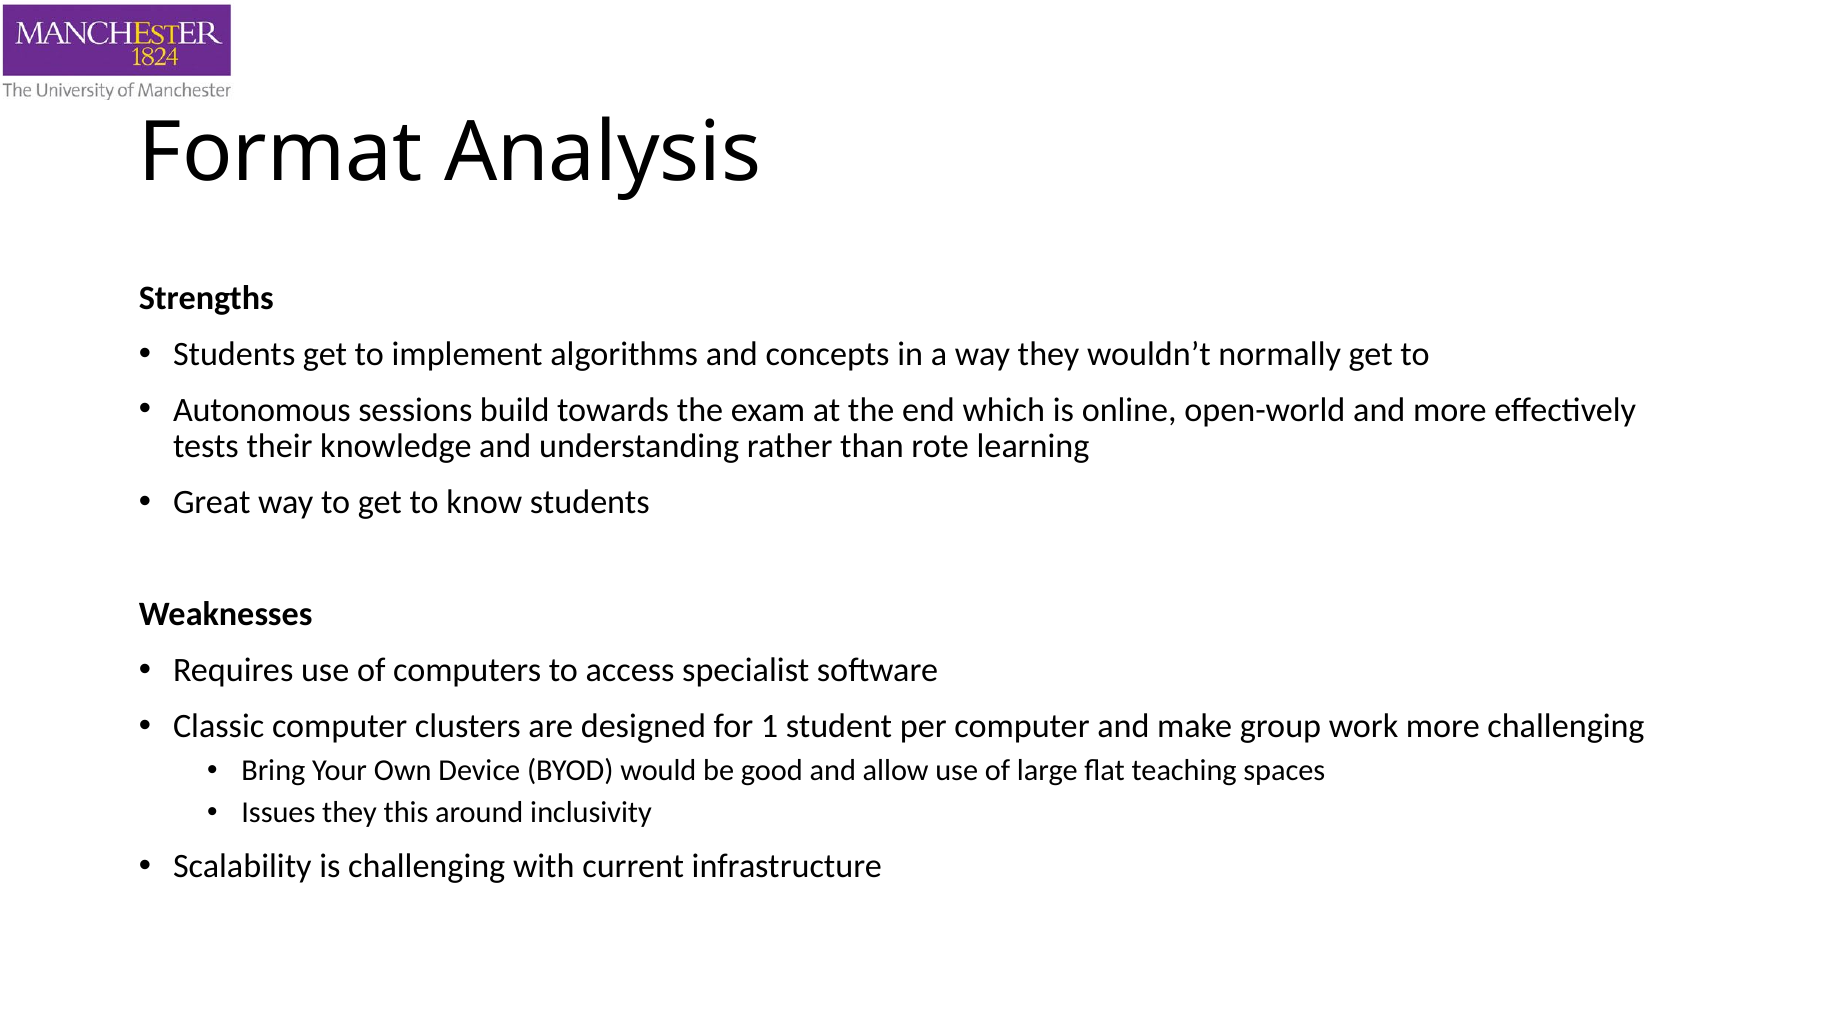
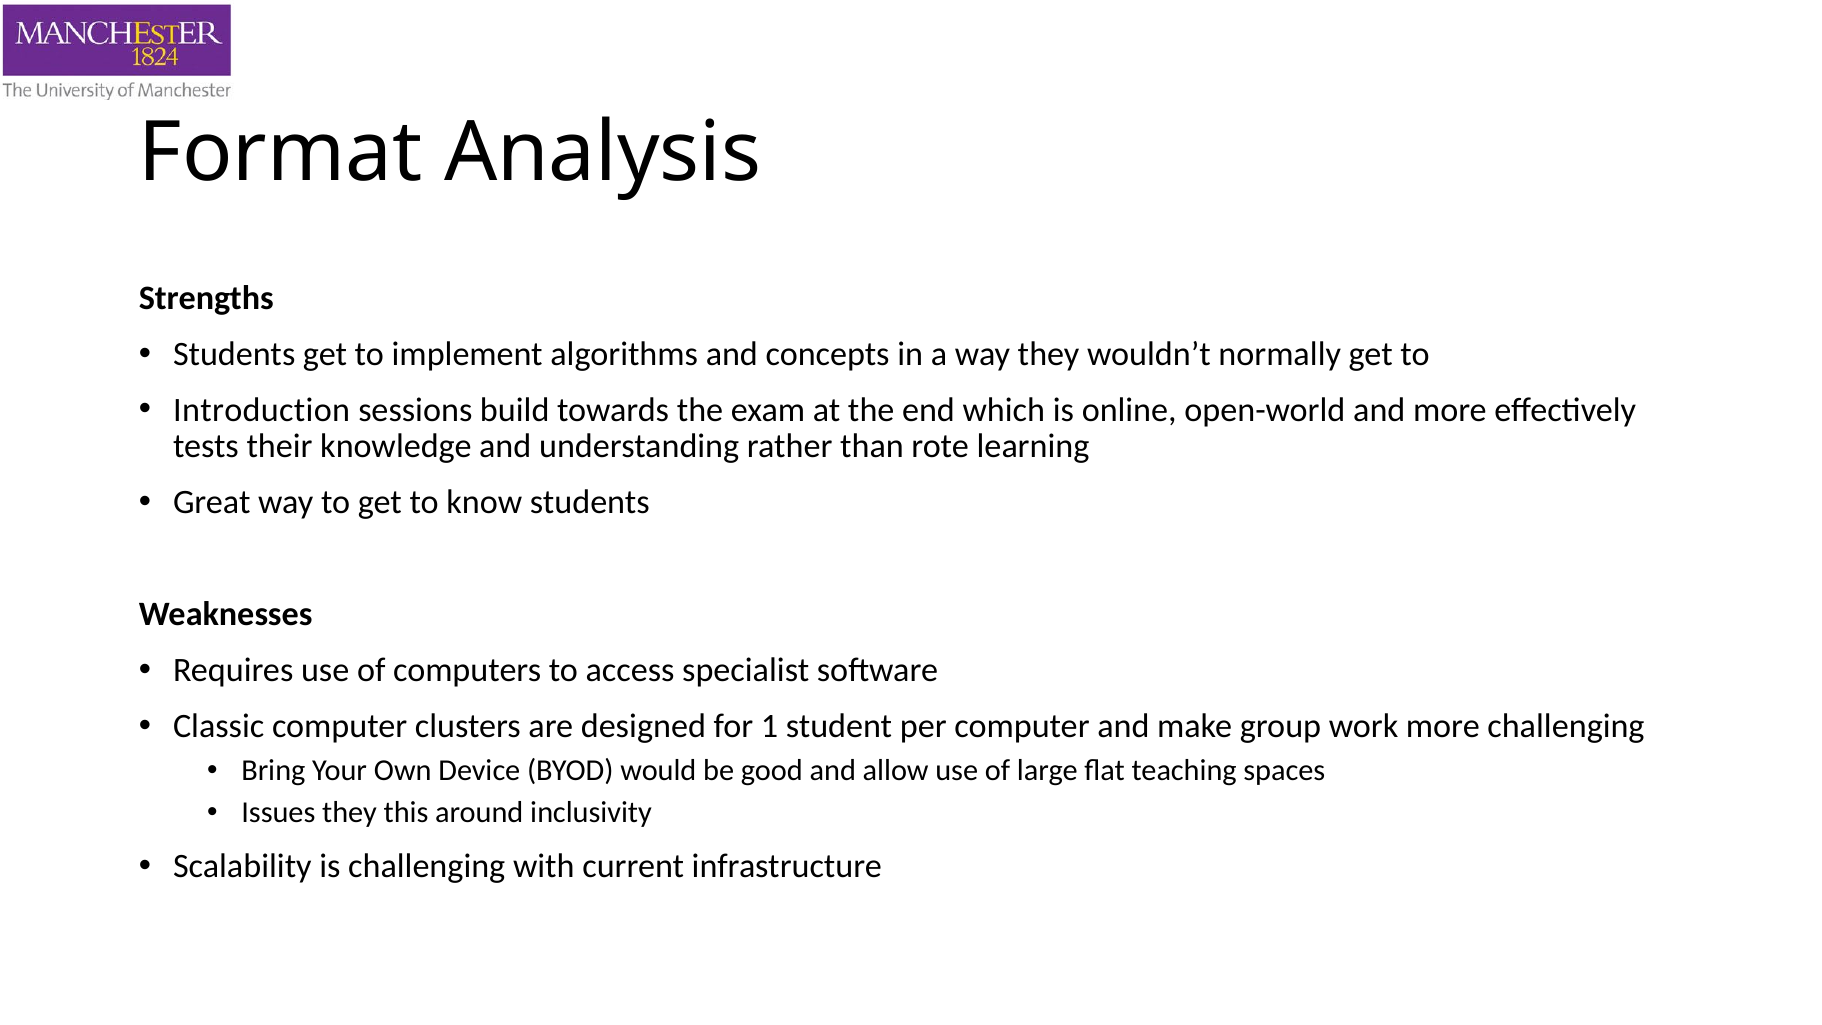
Autonomous: Autonomous -> Introduction
